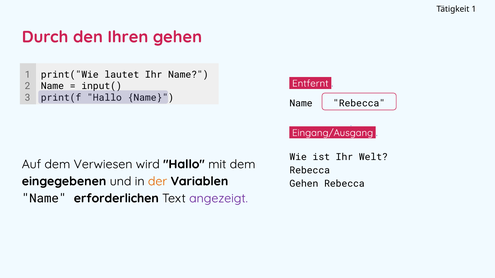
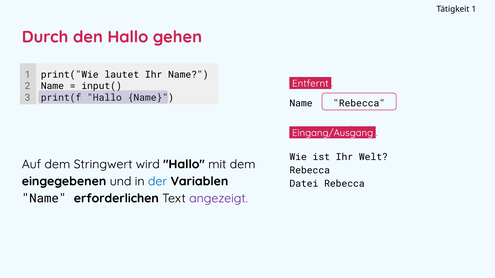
den Ihren: Ihren -> Hallo
Verwiesen: Verwiesen -> Stringwert
der colour: orange -> blue
Gehen at (304, 184): Gehen -> Datei
